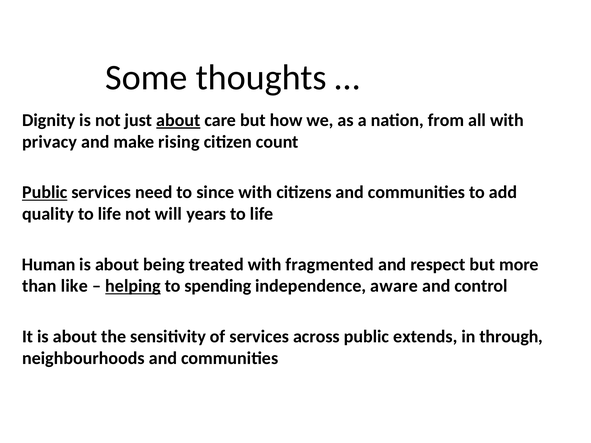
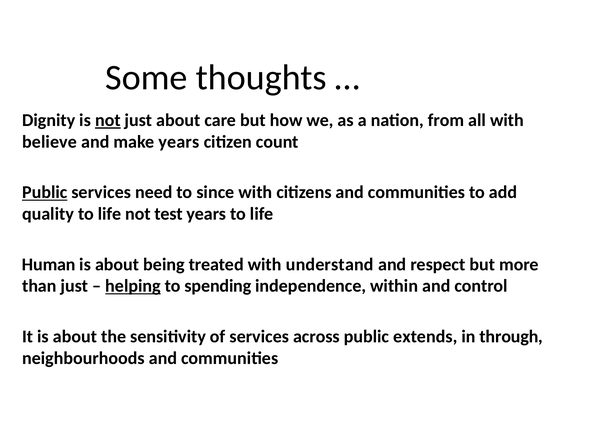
not at (108, 120) underline: none -> present
about at (178, 120) underline: present -> none
privacy: privacy -> believe
make rising: rising -> years
will: will -> test
fragmented: fragmented -> understand
than like: like -> just
aware: aware -> within
